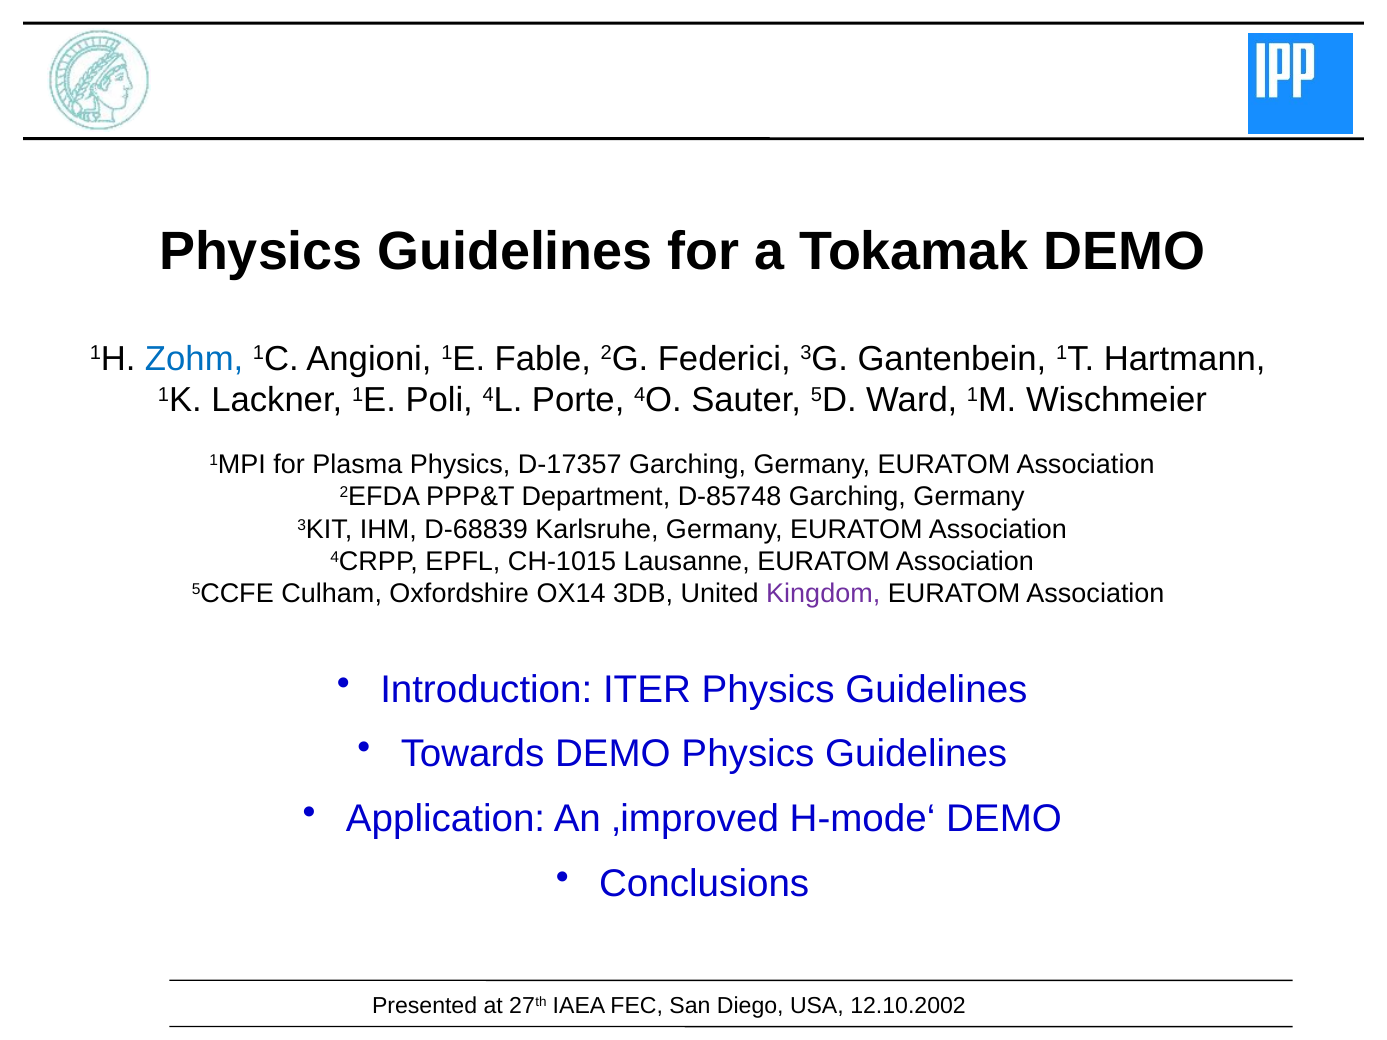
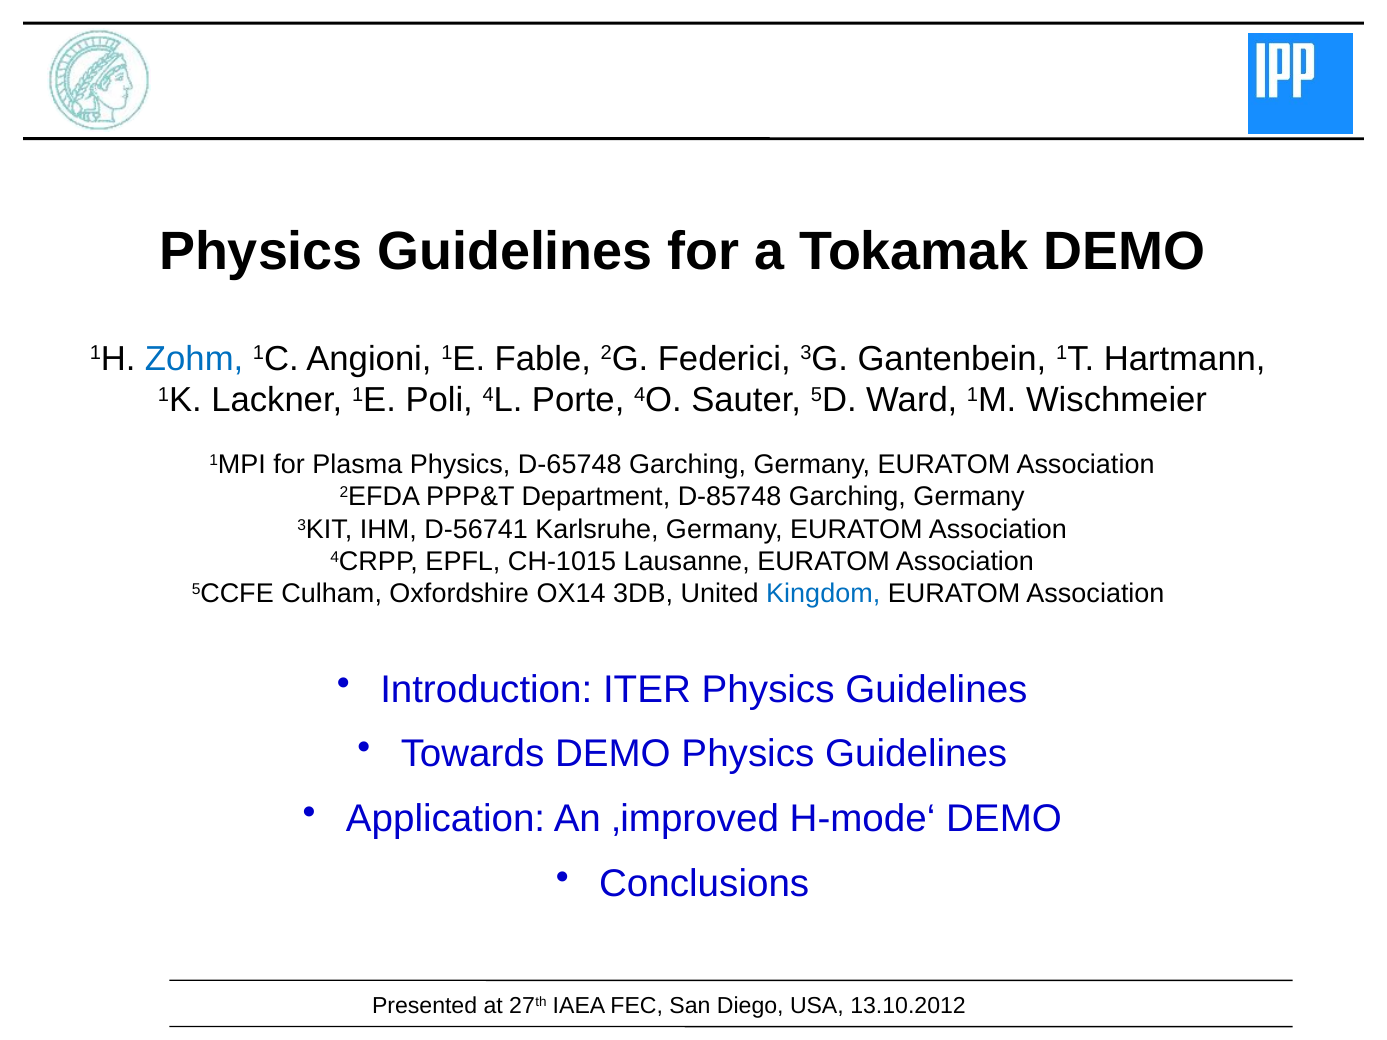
D-17357: D-17357 -> D-65748
D-68839: D-68839 -> D-56741
Kingdom colour: purple -> blue
12.10.2002: 12.10.2002 -> 13.10.2012
